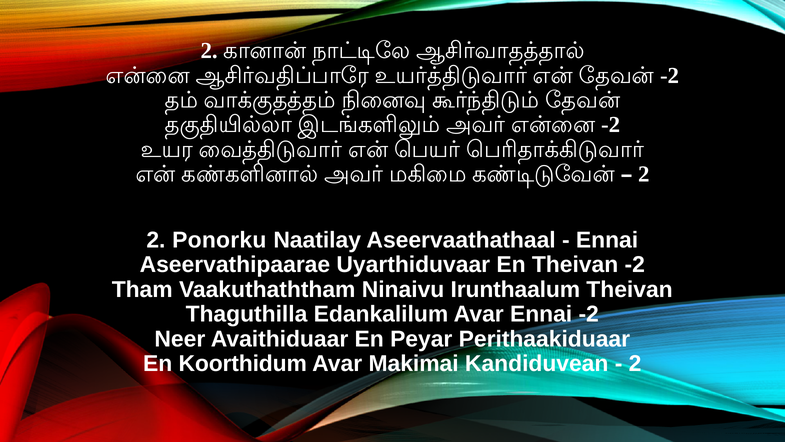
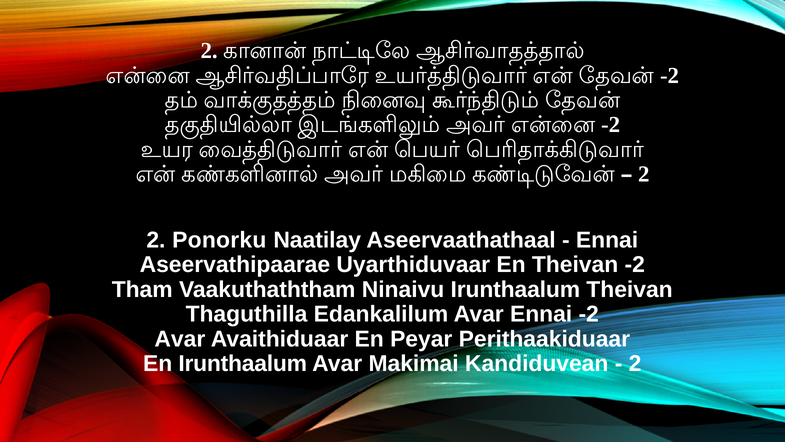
Neer at (180, 339): Neer -> Avar
En Koorthidum: Koorthidum -> Irunthaalum
